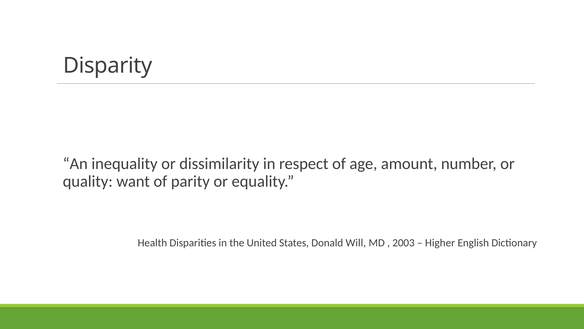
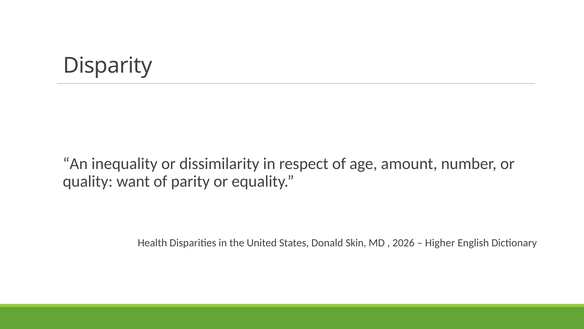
Will: Will -> Skin
2003: 2003 -> 2026
